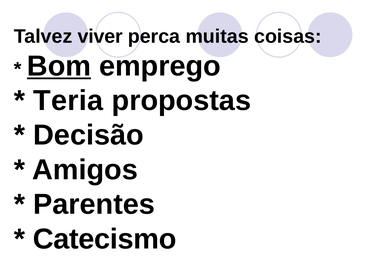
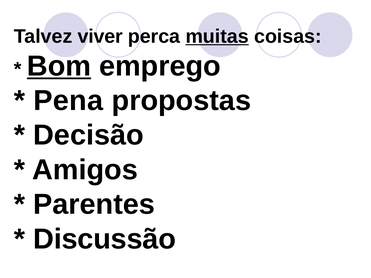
muitas underline: none -> present
Teria: Teria -> Pena
Catecismo: Catecismo -> Discussão
